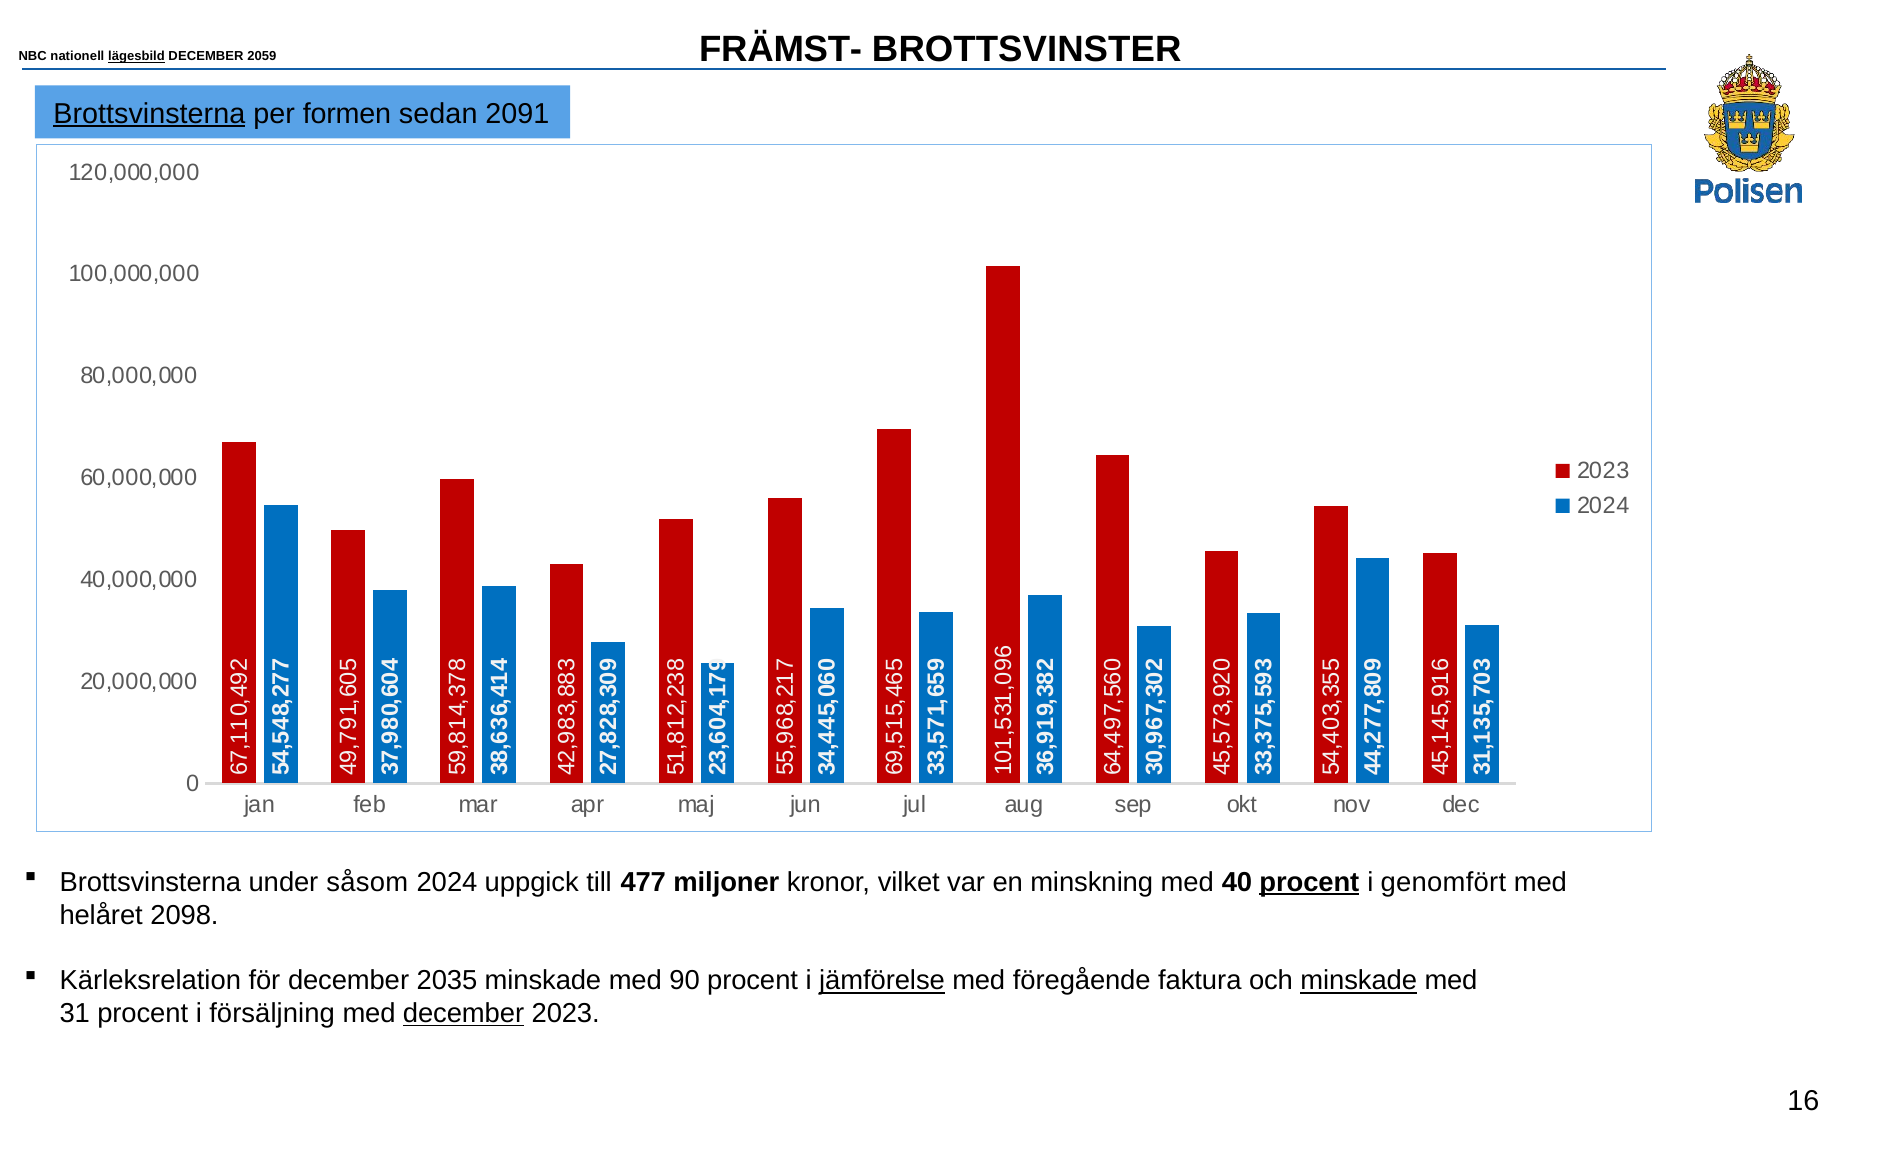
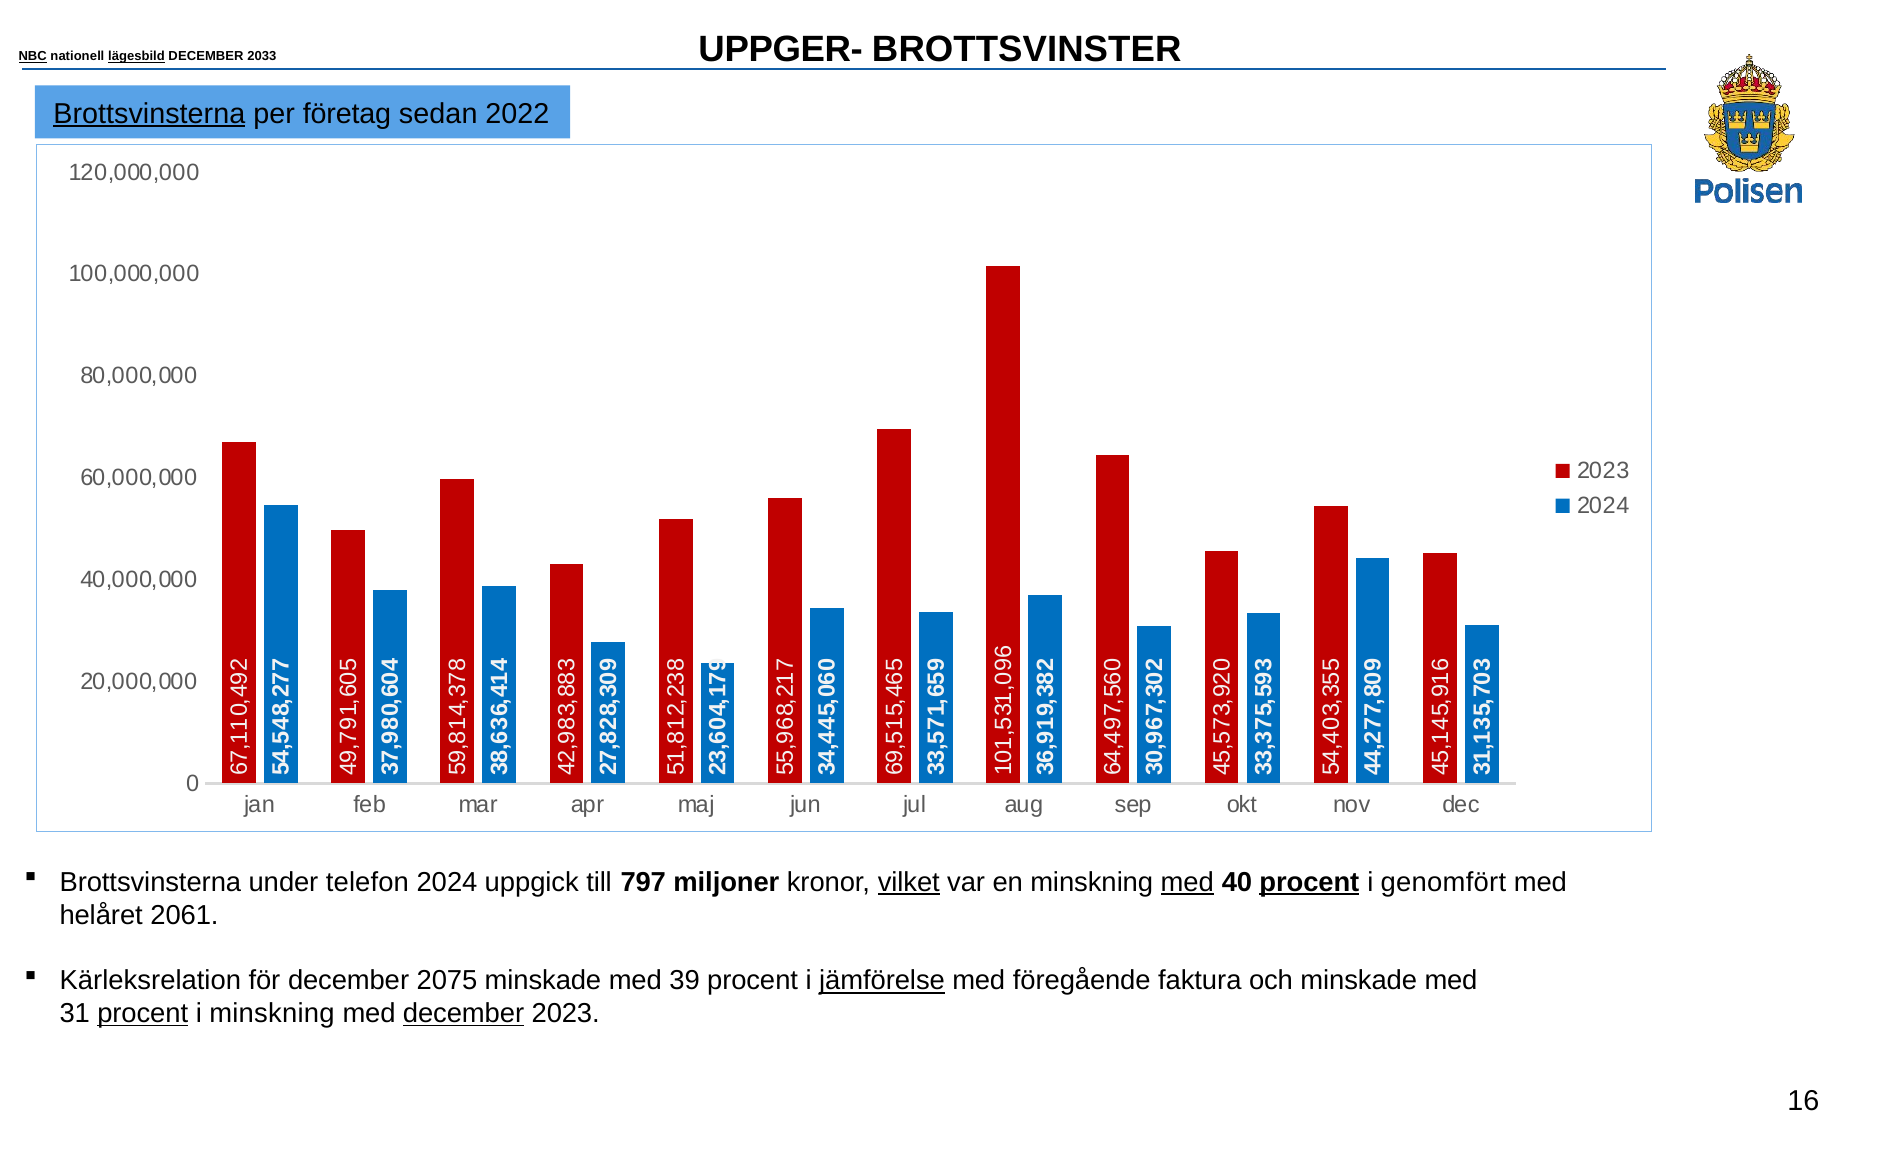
FRÄMST-: FRÄMST- -> UPPGER-
NBC underline: none -> present
2059: 2059 -> 2033
formen: formen -> företag
2091: 2091 -> 2022
såsom: såsom -> telefon
477: 477 -> 797
vilket underline: none -> present
med at (1187, 882) underline: none -> present
2098: 2098 -> 2061
2035: 2035 -> 2075
90: 90 -> 39
minskade at (1359, 981) underline: present -> none
procent at (143, 1014) underline: none -> present
i försäljning: försäljning -> minskning
